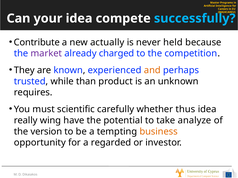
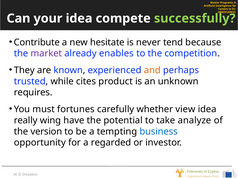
successfully colour: light blue -> light green
actually: actually -> hesitate
held: held -> tend
charged: charged -> enables
than: than -> cites
scientific: scientific -> fortunes
thus: thus -> view
business colour: orange -> blue
